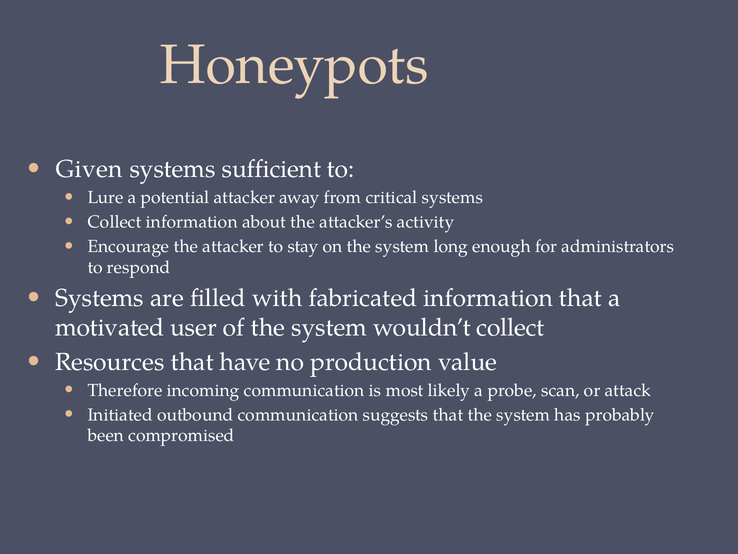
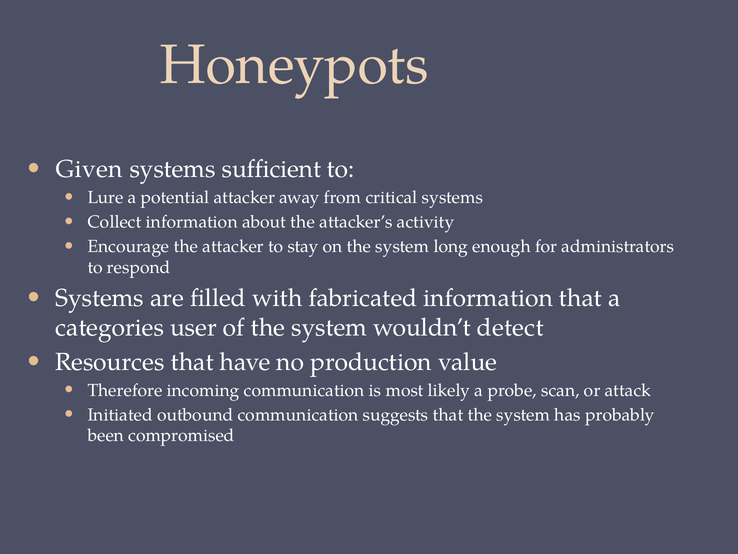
motivated: motivated -> categories
wouldn’t collect: collect -> detect
